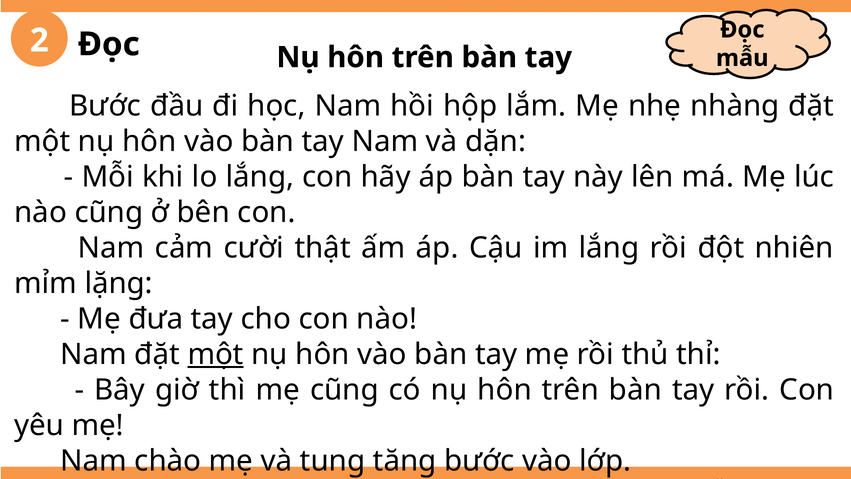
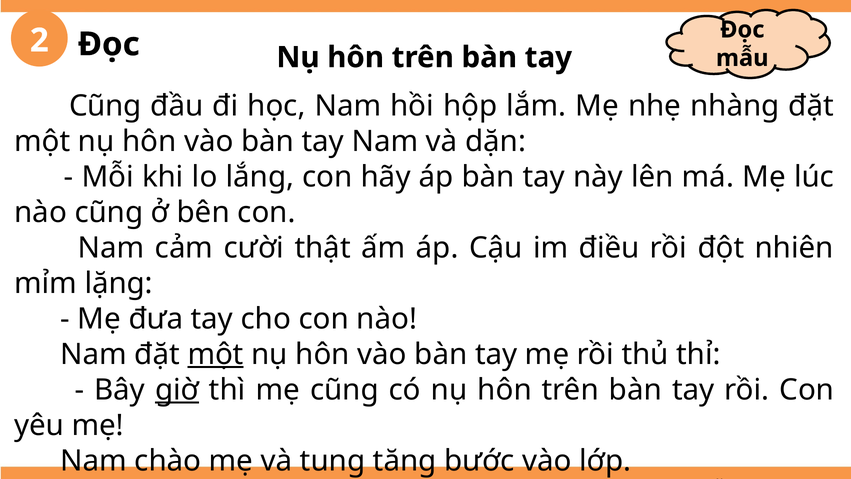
Bước at (105, 106): Bước -> Cũng
im lắng: lắng -> điều
giờ underline: none -> present
